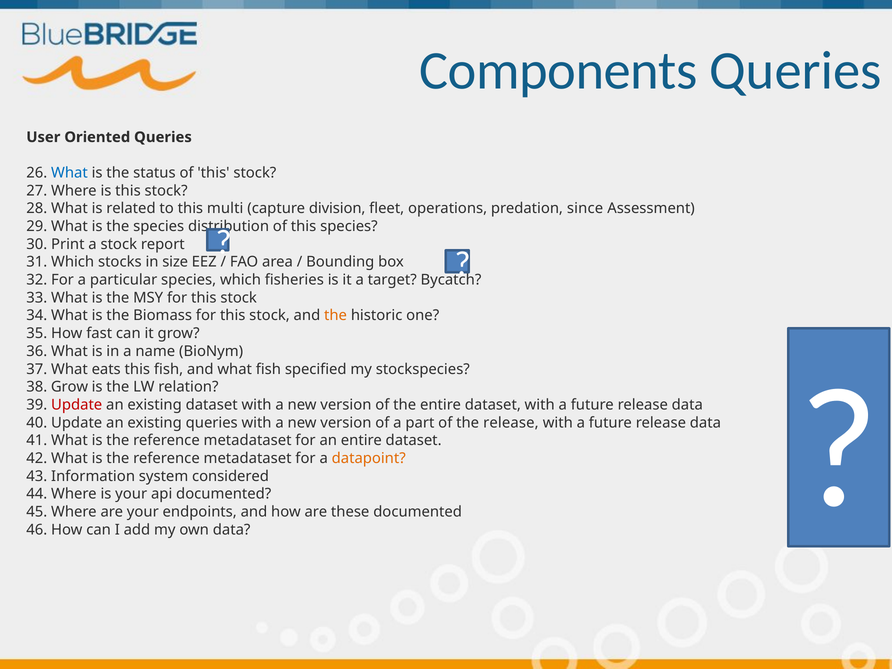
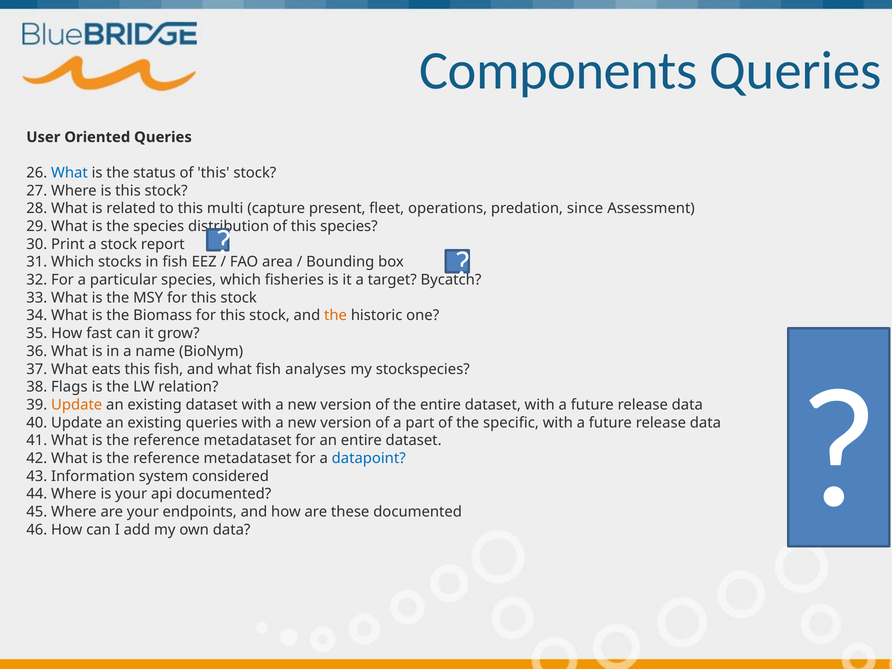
division: division -> present
in size: size -> fish
specified: specified -> analyses
38 Grow: Grow -> Flags
Update at (77, 405) colour: red -> orange
the release: release -> specific
datapoint colour: orange -> blue
